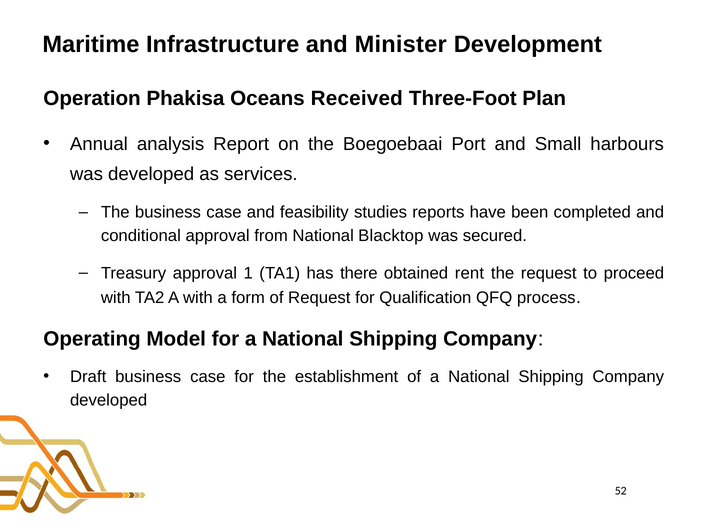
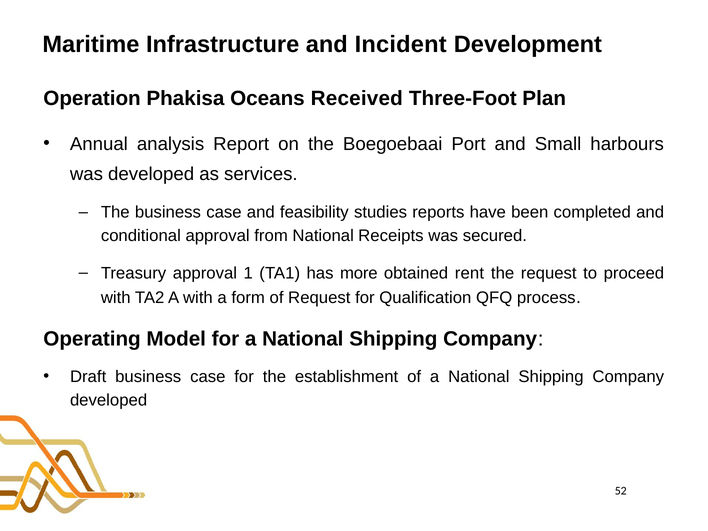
Minister: Minister -> Incident
Blacktop: Blacktop -> Receipts
there: there -> more
